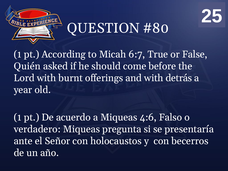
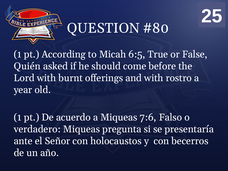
6:7: 6:7 -> 6:5
detrás: detrás -> rostro
4:6: 4:6 -> 7:6
